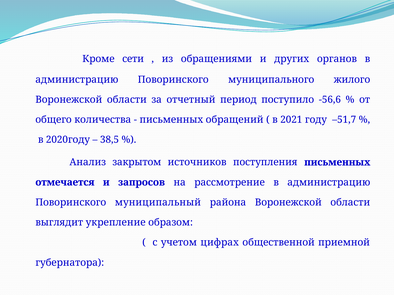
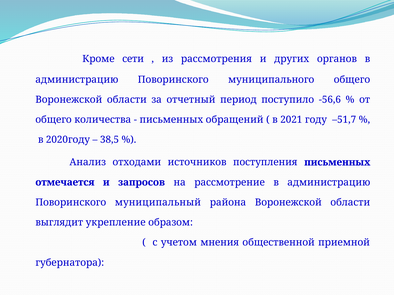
обращениями: обращениями -> рассмотрения
муниципального жилого: жилого -> общего
закрытом: закрытом -> отходами
цифрах: цифрах -> мнения
